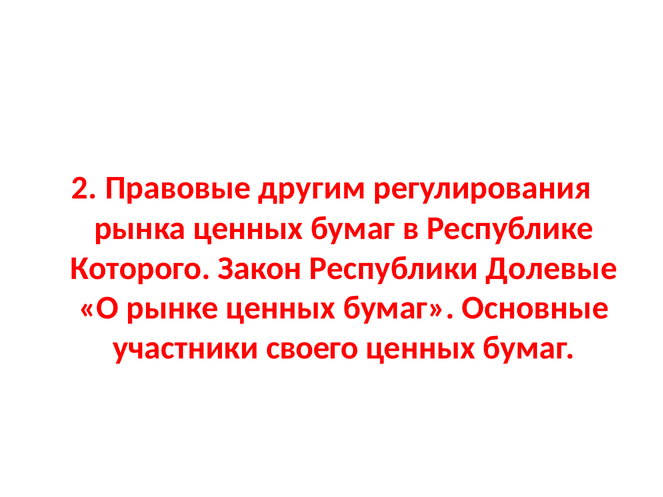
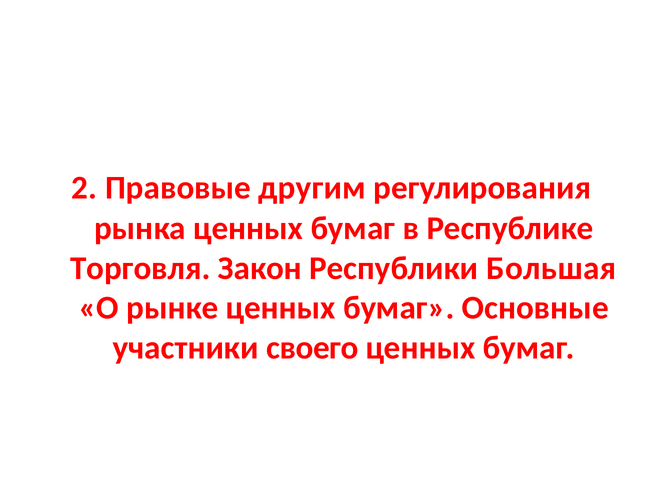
Которого: Которого -> Торговля
Долевые: Долевые -> Большая
